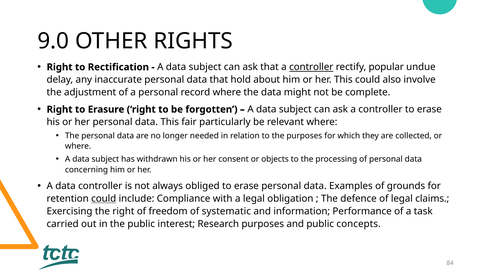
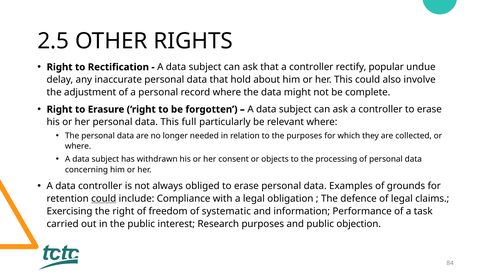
9.0: 9.0 -> 2.5
controller at (311, 67) underline: present -> none
fair: fair -> full
concepts: concepts -> objection
